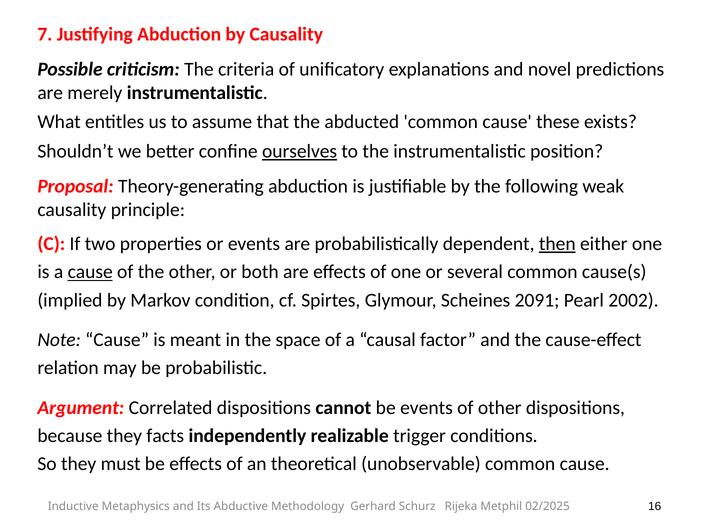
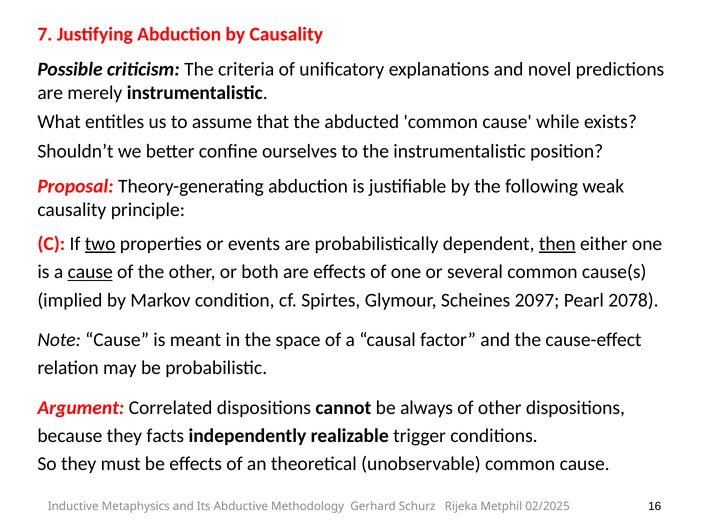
these: these -> while
ourselves underline: present -> none
two underline: none -> present
2091: 2091 -> 2097
2002: 2002 -> 2078
be events: events -> always
